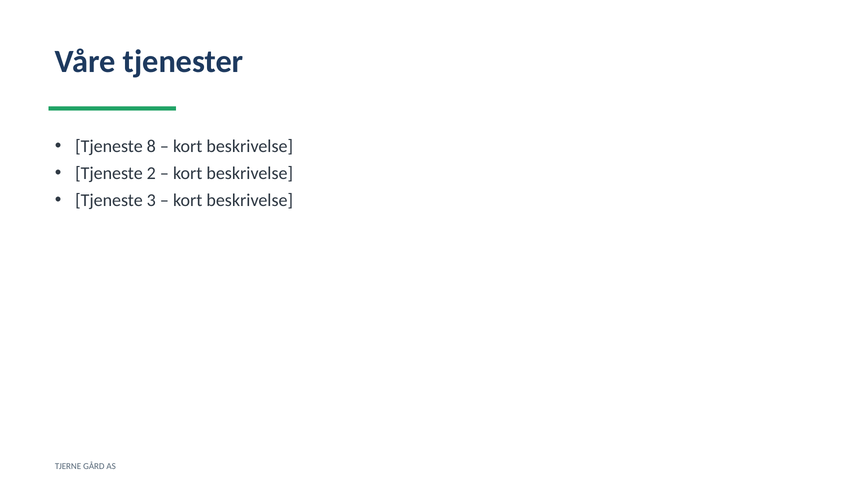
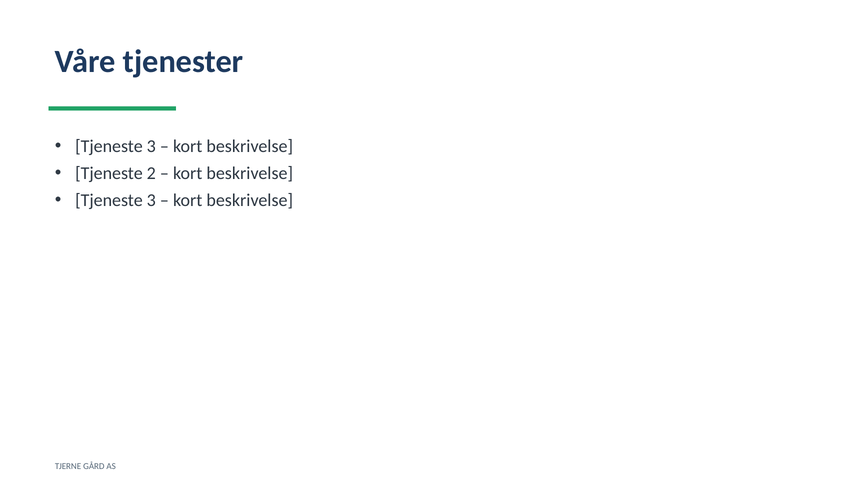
8 at (151, 146): 8 -> 3
